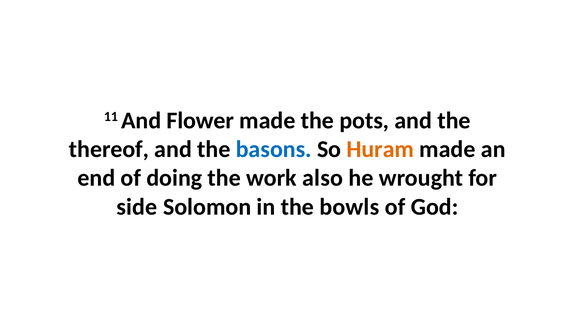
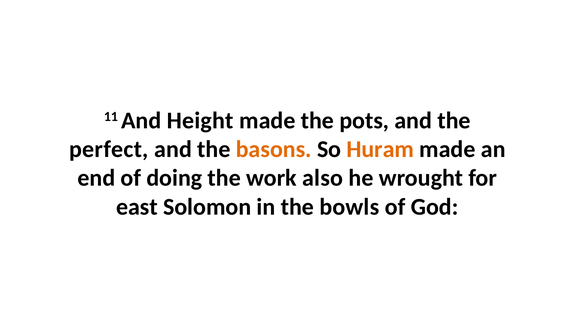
Flower: Flower -> Height
thereof: thereof -> perfect
basons colour: blue -> orange
side: side -> east
